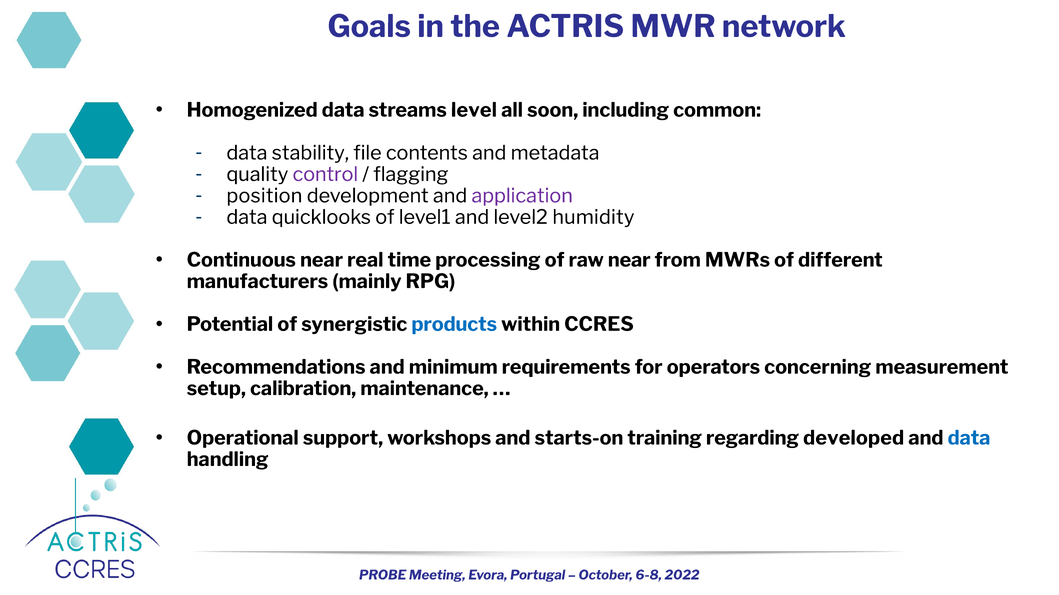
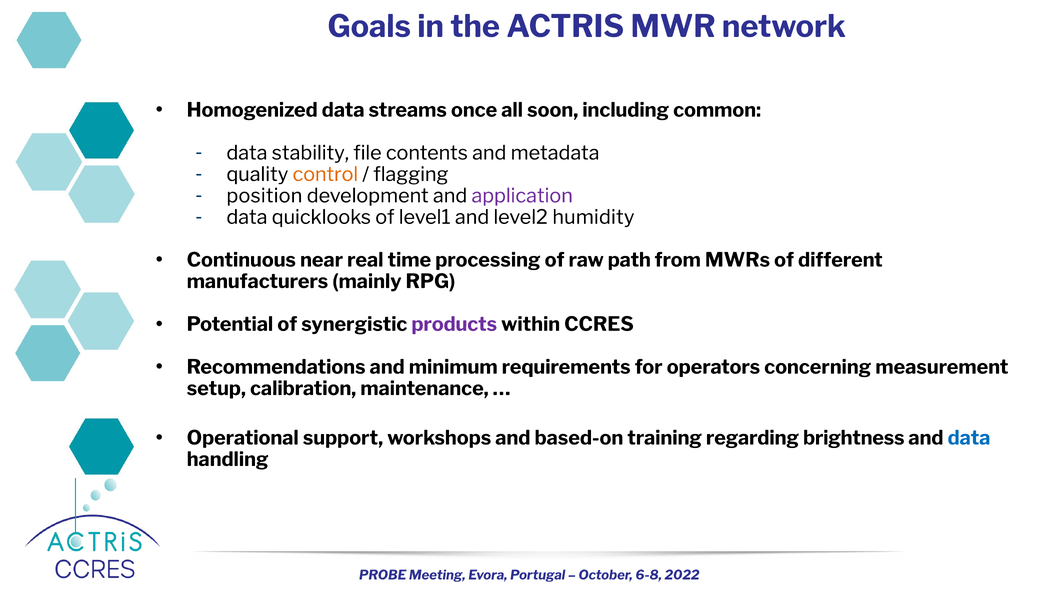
level: level -> once
control colour: purple -> orange
raw near: near -> path
products colour: blue -> purple
starts-on: starts-on -> based-on
developed: developed -> brightness
